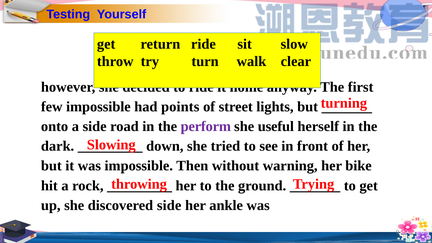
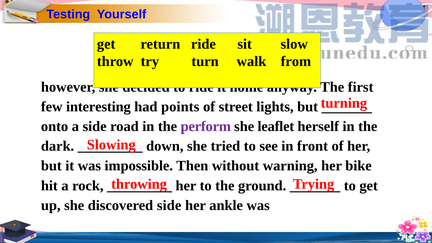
clear: clear -> from
few impossible: impossible -> interesting
useful: useful -> leaflet
